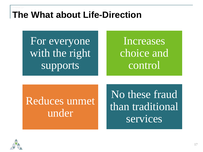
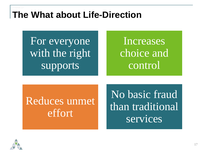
these: these -> basic
under: under -> effort
